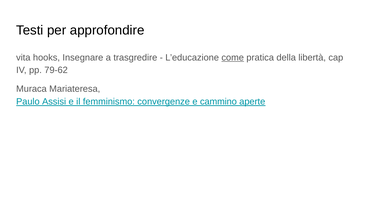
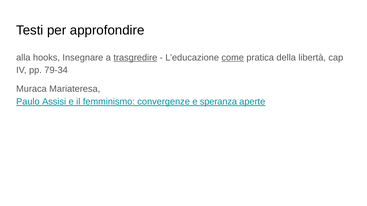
vita: vita -> alla
trasgredire underline: none -> present
79-62: 79-62 -> 79-34
cammino: cammino -> speranza
